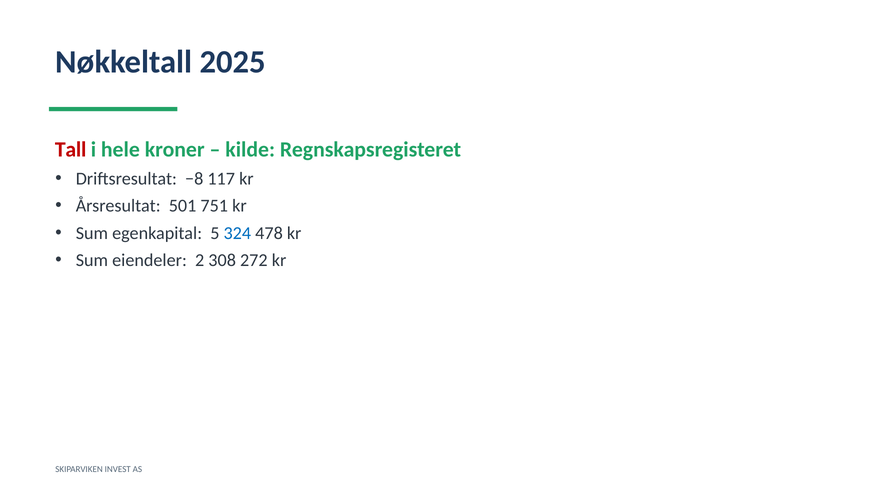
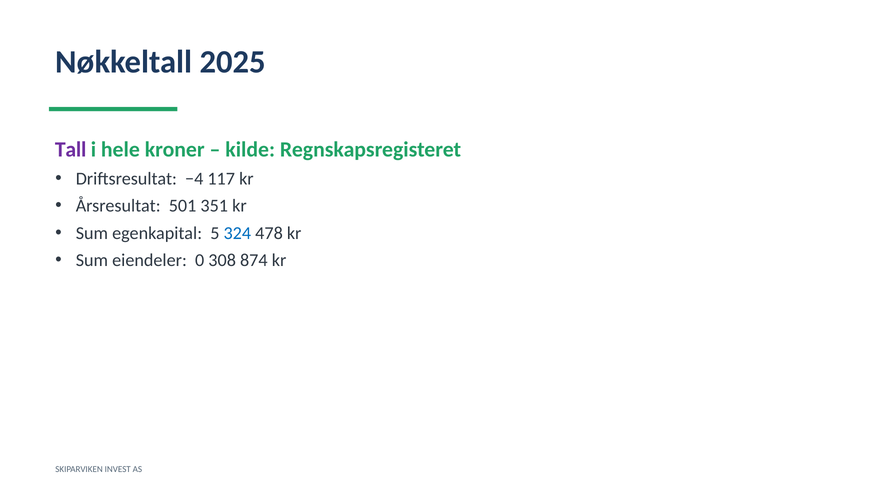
Tall colour: red -> purple
−8: −8 -> −4
751: 751 -> 351
2: 2 -> 0
272: 272 -> 874
